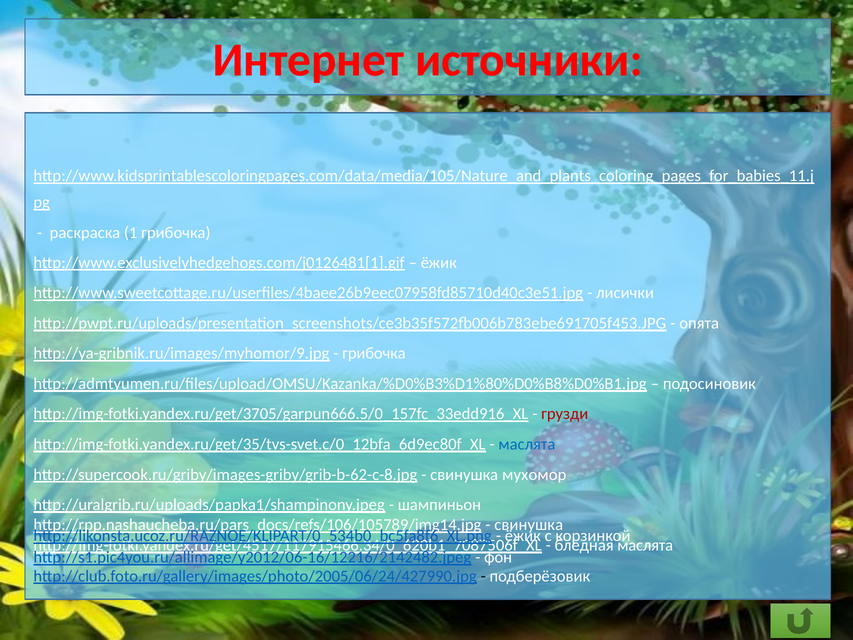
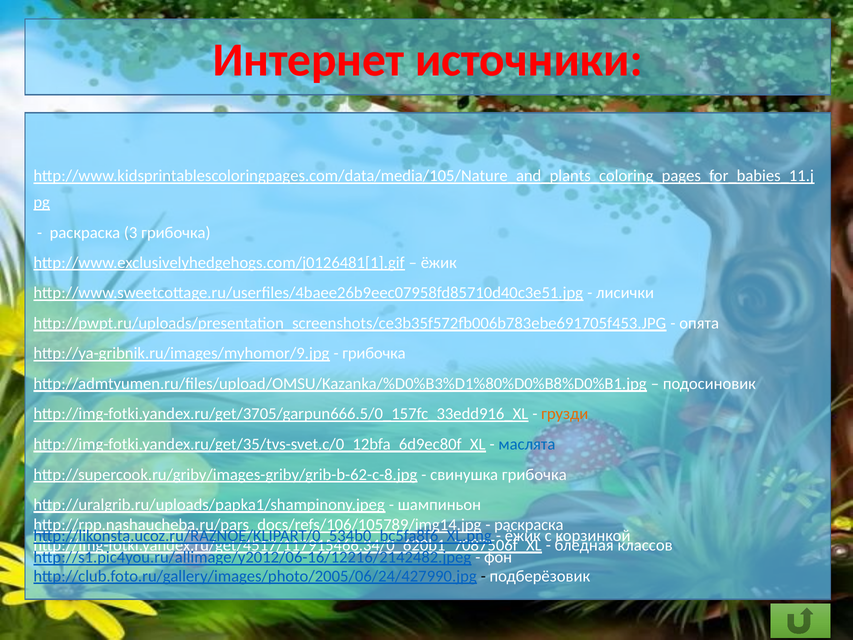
1: 1 -> 3
грузди colour: red -> orange
свинушка мухомор: мухомор -> грибочка
свинушка at (529, 525): свинушка -> раскраска
маслята at (645, 545): маслята -> классов
